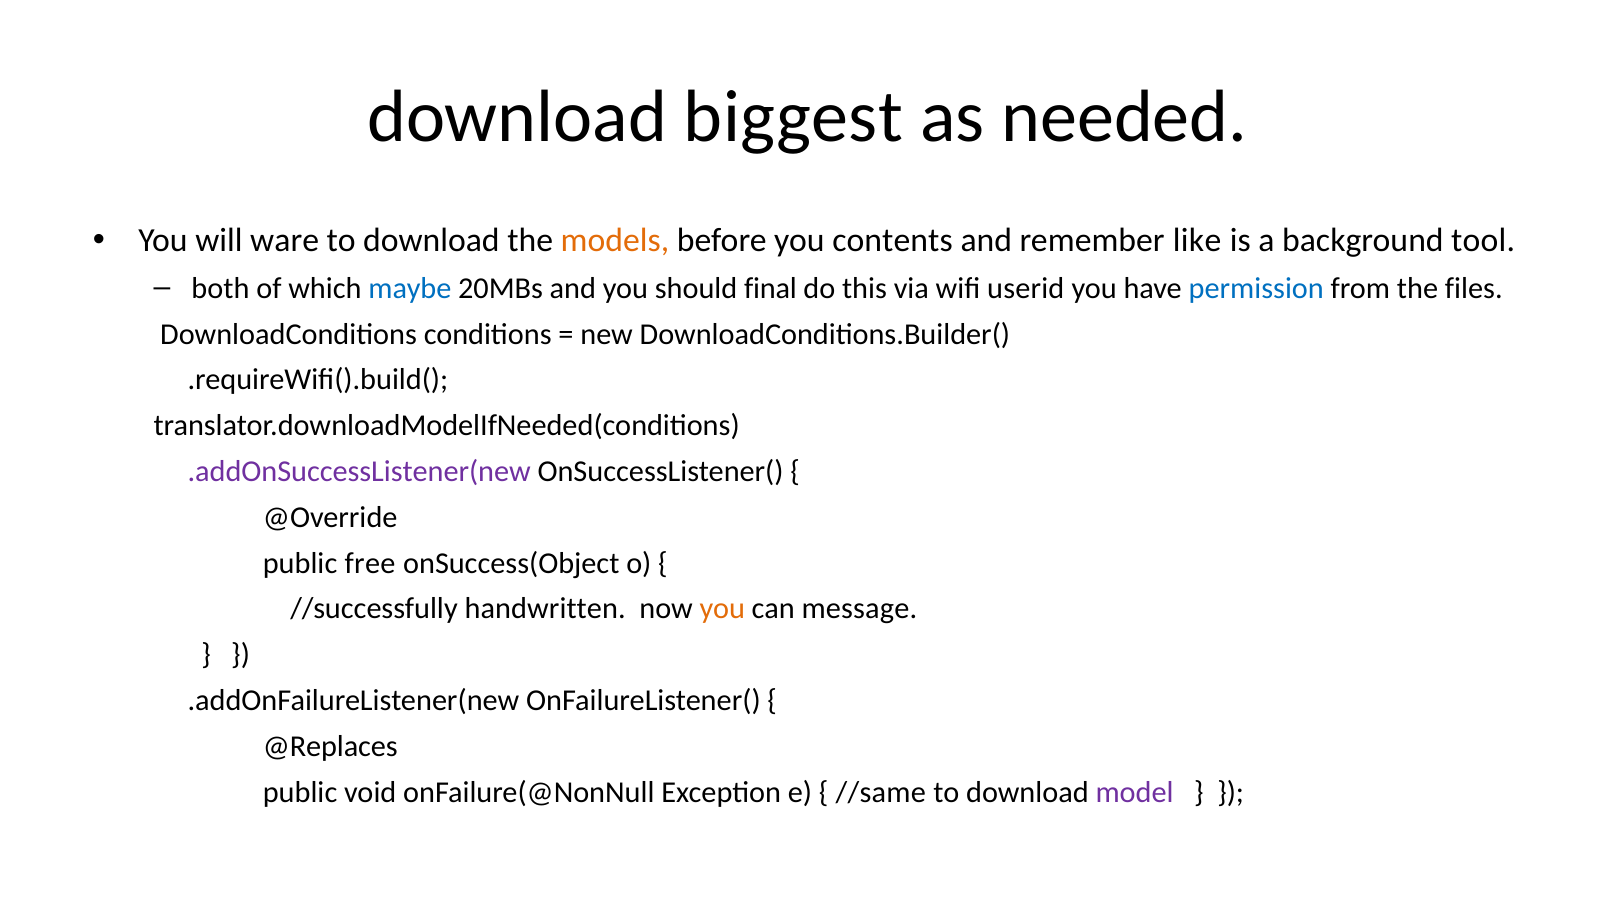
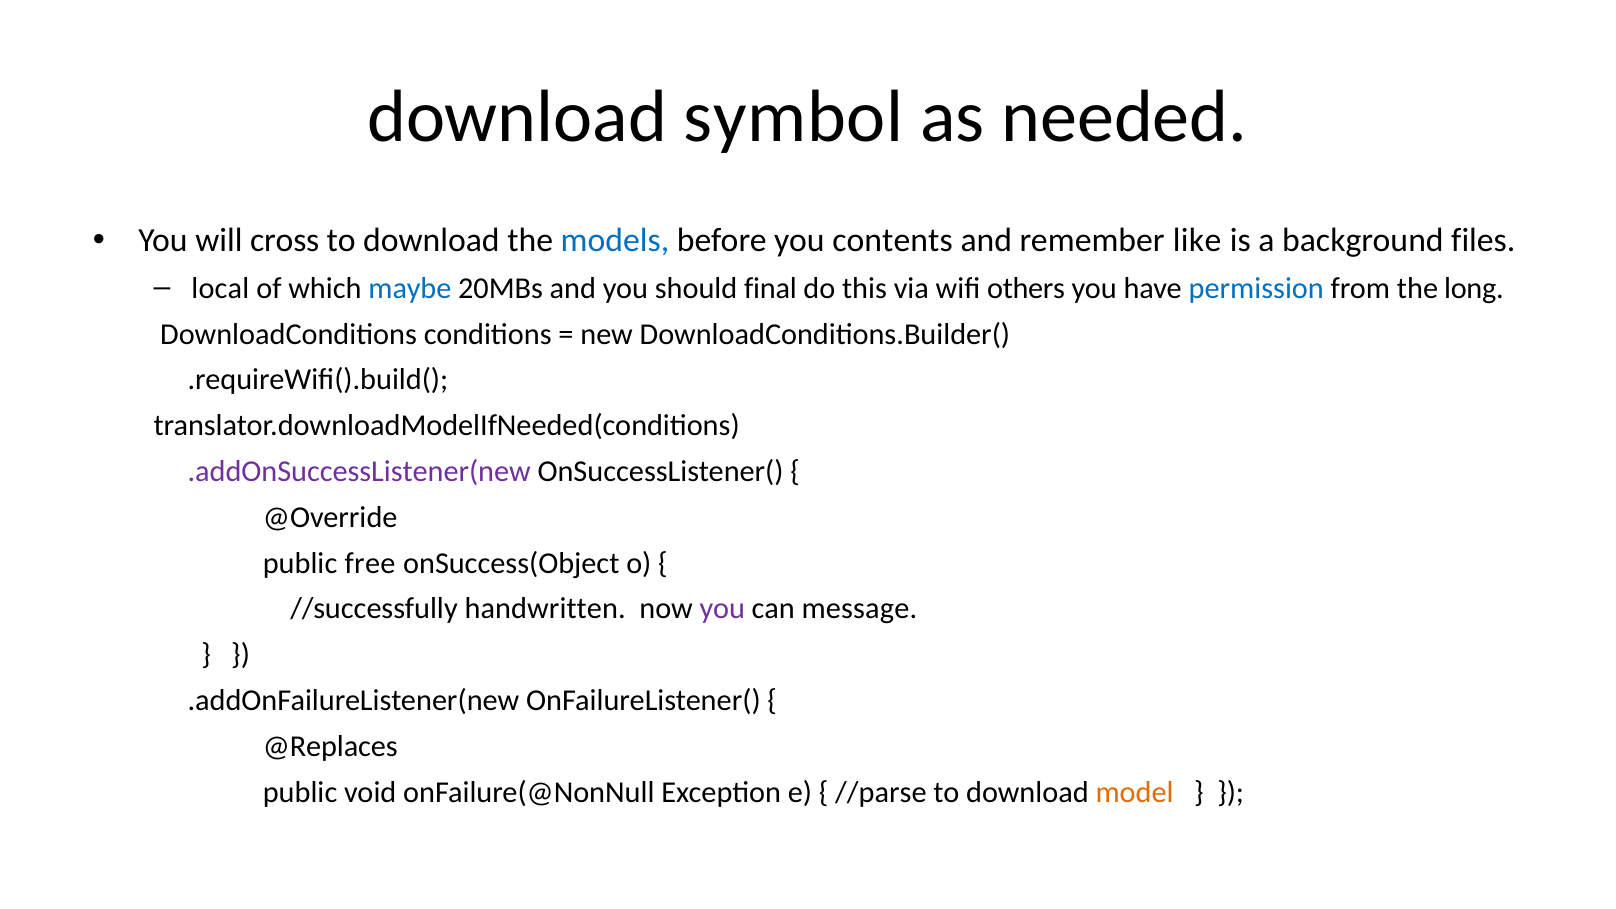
biggest: biggest -> symbol
ware: ware -> cross
models colour: orange -> blue
tool: tool -> files
both: both -> local
userid: userid -> others
files: files -> long
you at (722, 609) colour: orange -> purple
//same: //same -> //parse
model colour: purple -> orange
